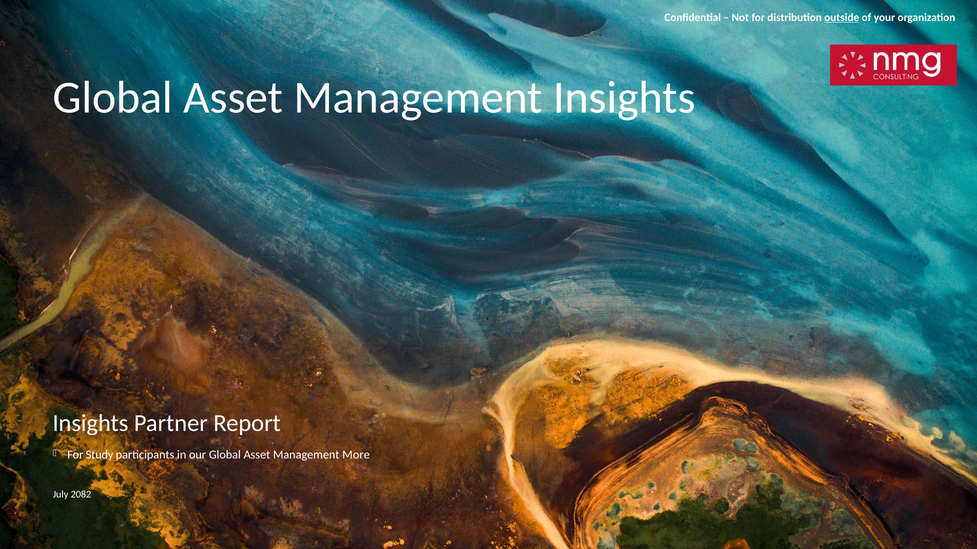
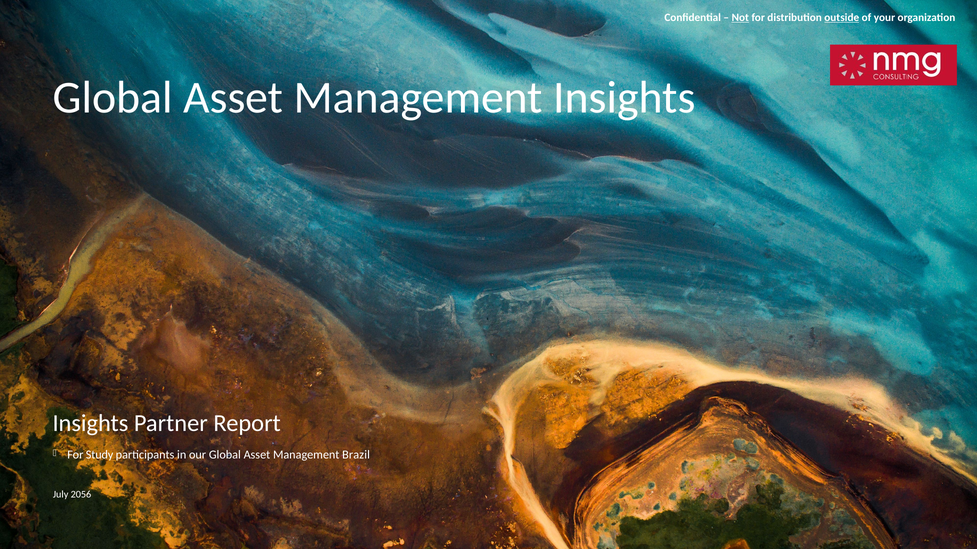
Not underline: none -> present
More: More -> Brazil
2082: 2082 -> 2056
